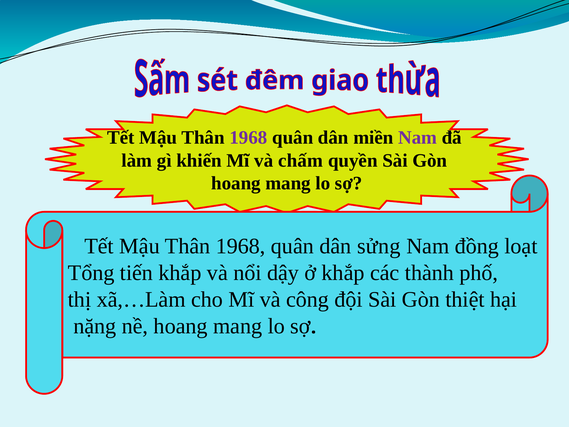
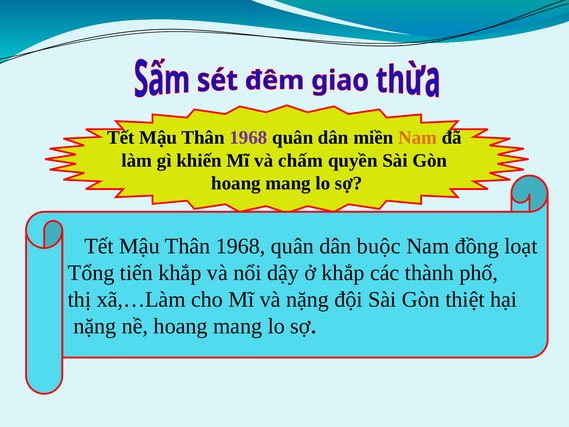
Nam at (418, 138) colour: purple -> orange
sửng: sửng -> buộc
và công: công -> nặng
